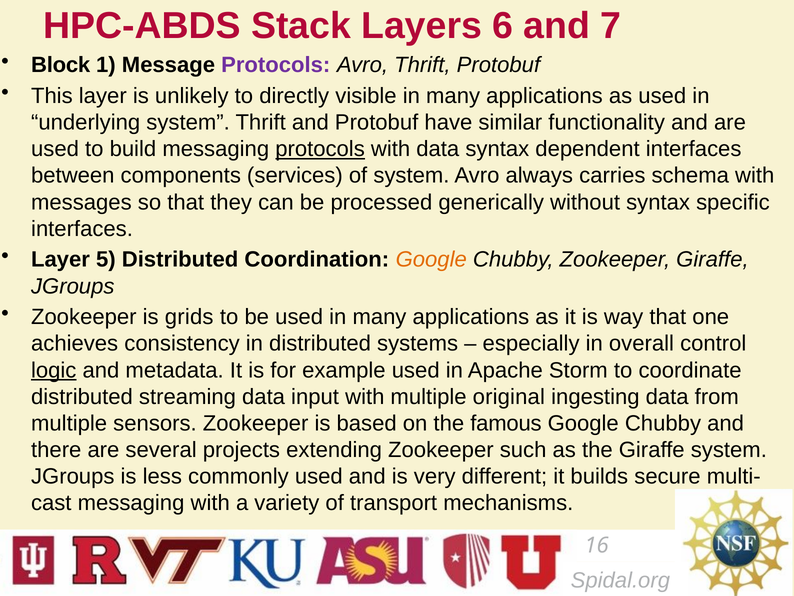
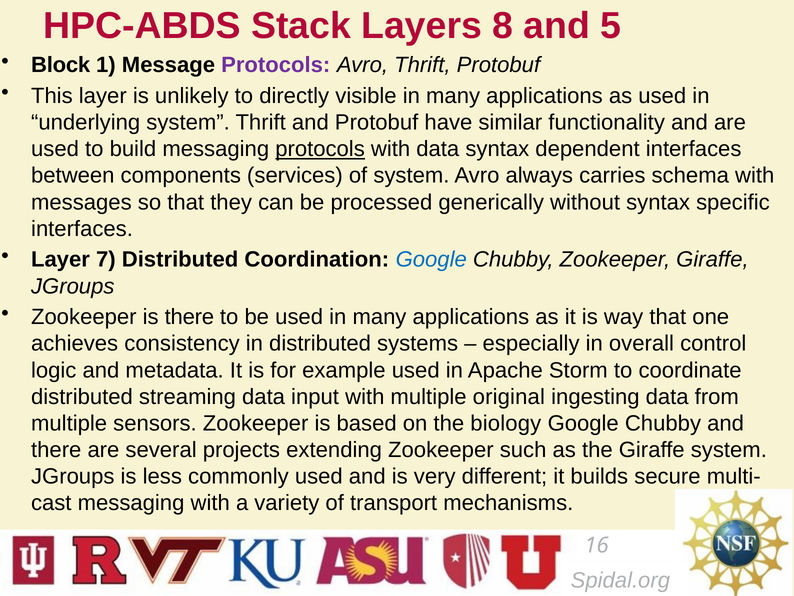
6: 6 -> 8
7: 7 -> 5
5: 5 -> 7
Google at (431, 259) colour: orange -> blue
is grids: grids -> there
logic underline: present -> none
famous: famous -> biology
